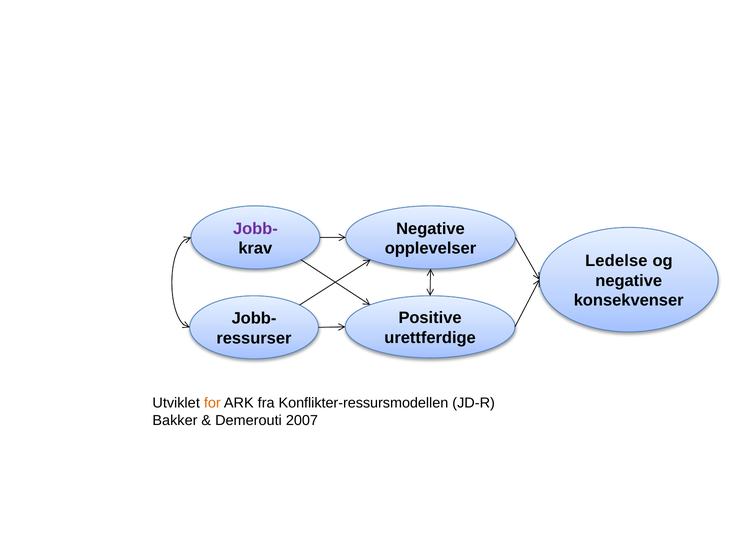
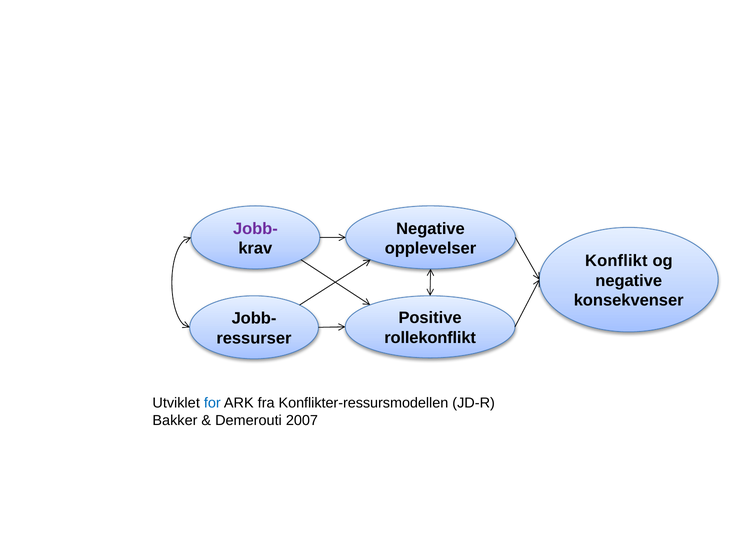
Ledelse: Ledelse -> Konflikt
urettferdige: urettferdige -> rollekonflikt
for colour: orange -> blue
